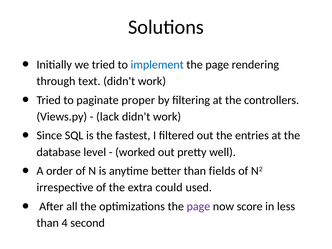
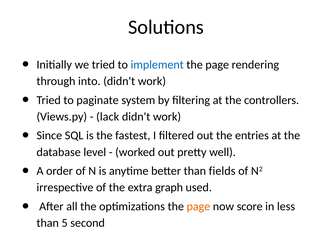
text: text -> into
proper: proper -> system
could: could -> graph
page at (198, 206) colour: purple -> orange
4: 4 -> 5
